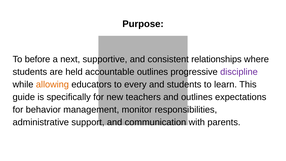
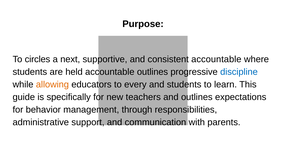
before: before -> circles
consistent relationships: relationships -> accountable
discipline colour: purple -> blue
monitor: monitor -> through
